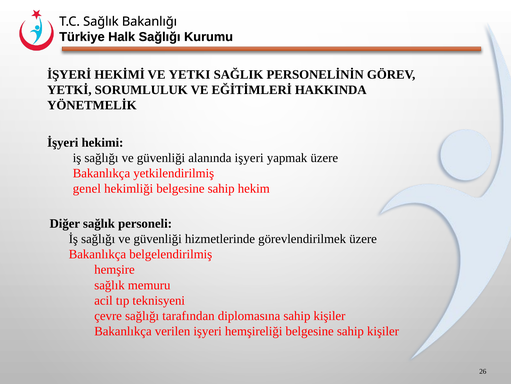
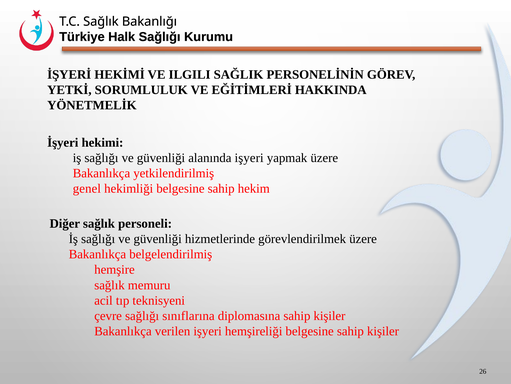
YETKI: YETKI -> ILGILI
tarafından: tarafından -> sınıflarına
